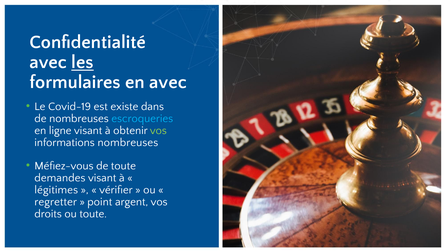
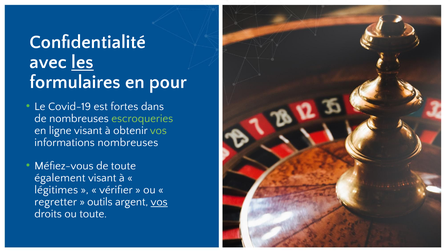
en avec: avec -> pour
existe: existe -> fortes
escroqueries colour: light blue -> light green
demandes: demandes -> également
point: point -> outils
vos at (159, 201) underline: none -> present
